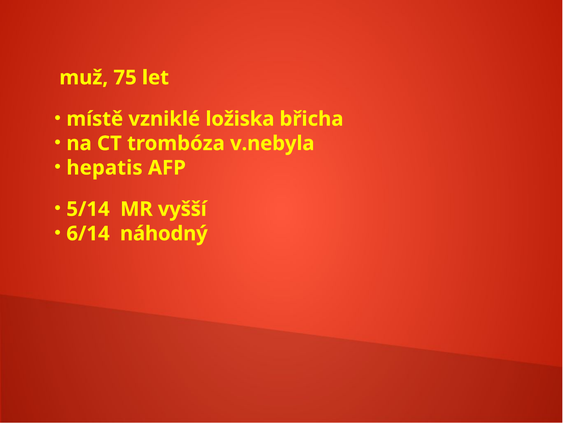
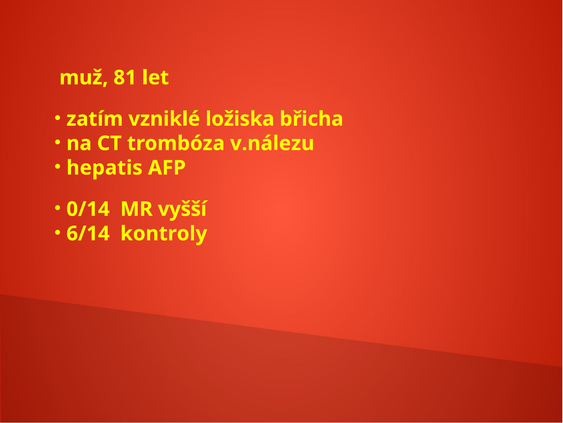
75: 75 -> 81
místě: místě -> zatím
v.nebyla: v.nebyla -> v.nálezu
5/14: 5/14 -> 0/14
náhodný: náhodný -> kontroly
